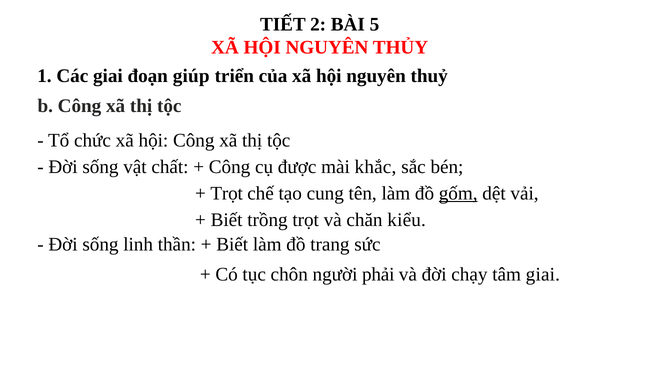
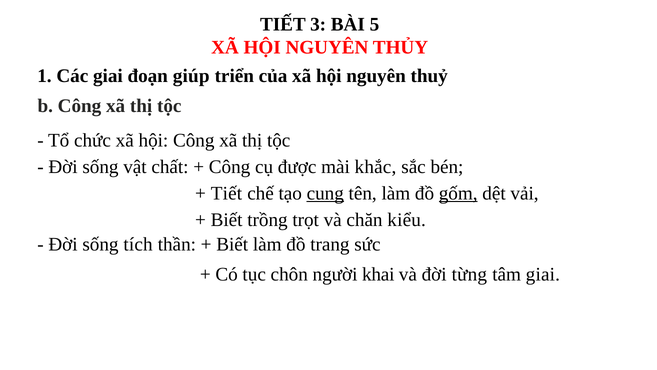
2: 2 -> 3
Trọt at (227, 193): Trọt -> Tiết
cung underline: none -> present
linh: linh -> tích
phải: phải -> khai
chạy: chạy -> từng
